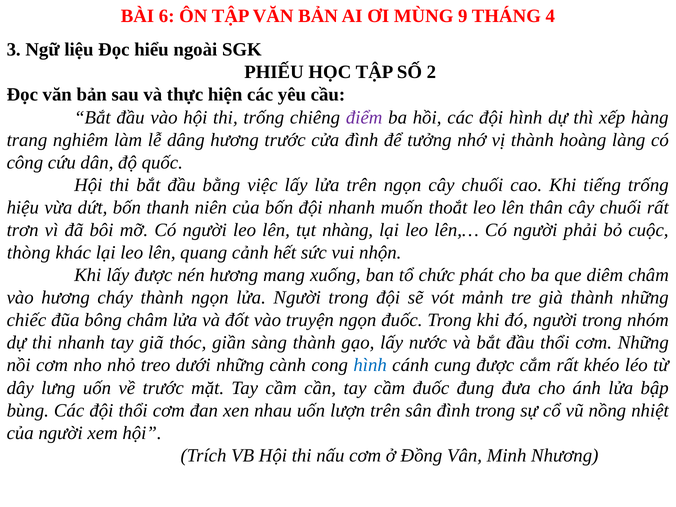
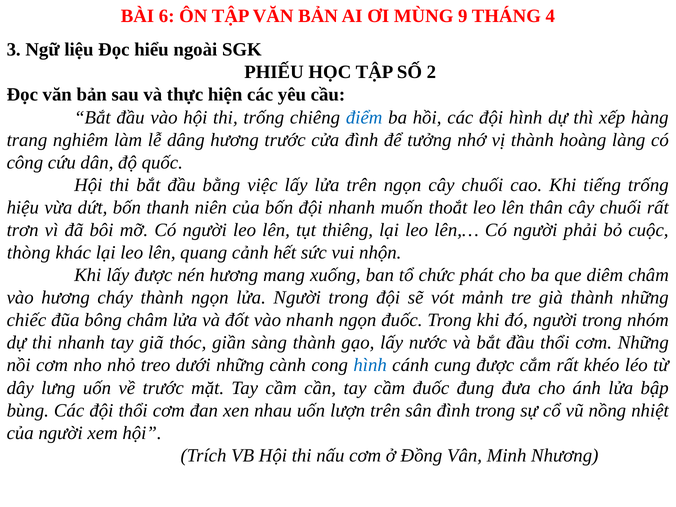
điểm colour: purple -> blue
nhàng: nhàng -> thiêng
vào truyện: truyện -> nhanh
